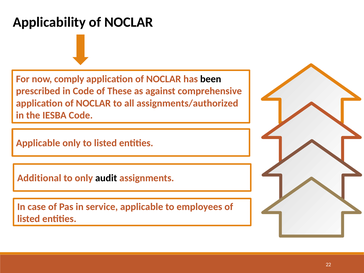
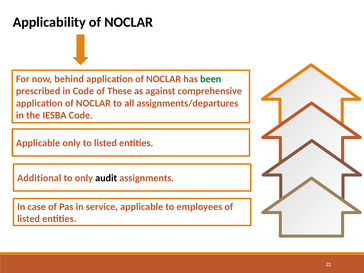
comply: comply -> behind
been colour: black -> green
assignments/authorized: assignments/authorized -> assignments/departures
